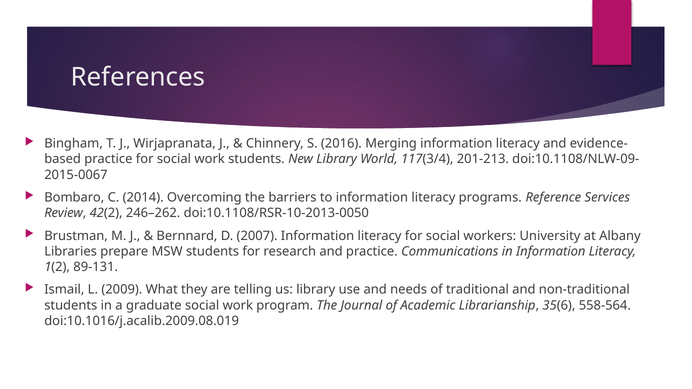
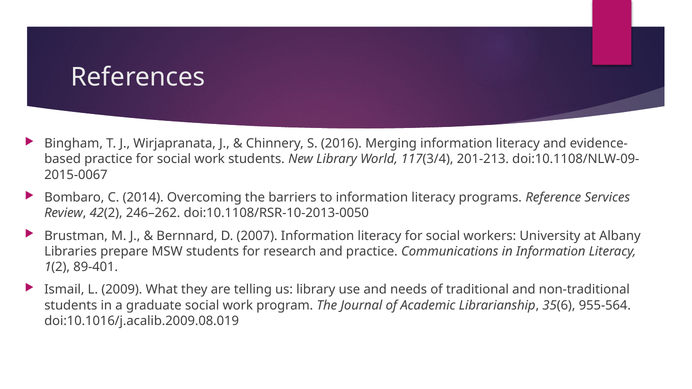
89-131: 89-131 -> 89-401
558-564: 558-564 -> 955-564
